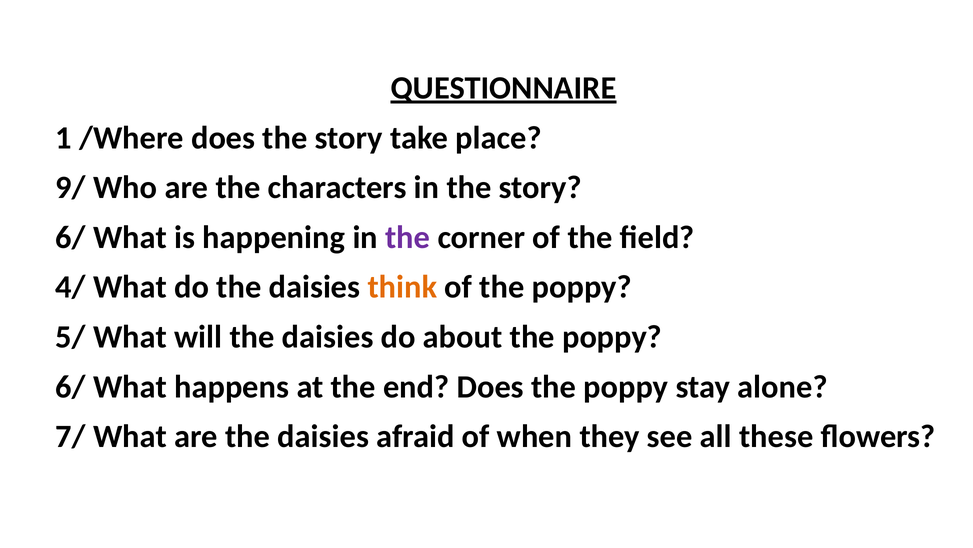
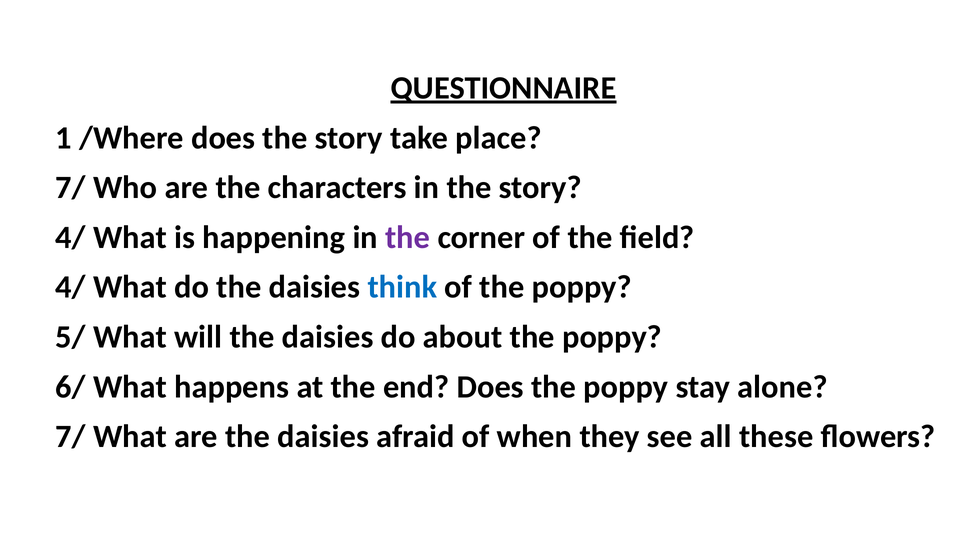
9/ at (71, 187): 9/ -> 7/
6/ at (71, 237): 6/ -> 4/
think colour: orange -> blue
